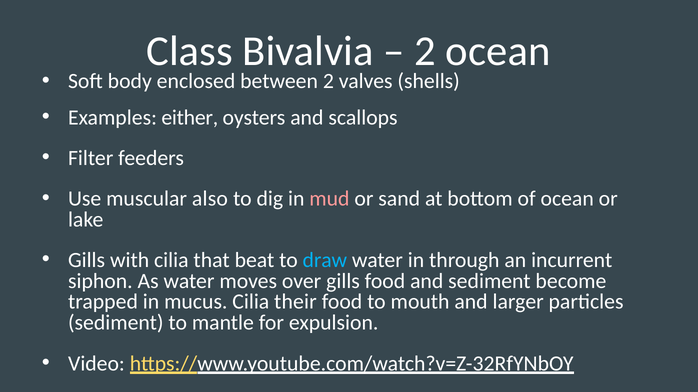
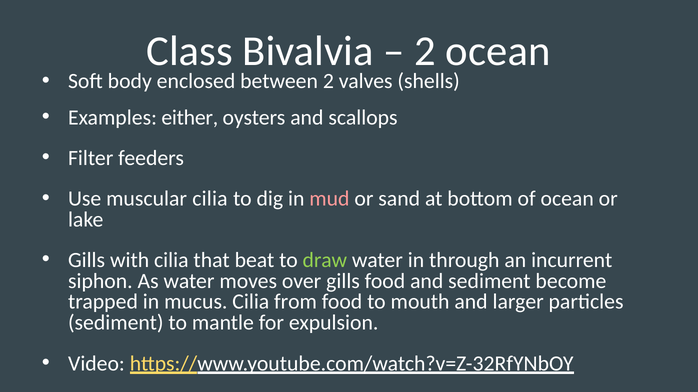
muscular also: also -> cilia
draw colour: light blue -> light green
their: their -> from
